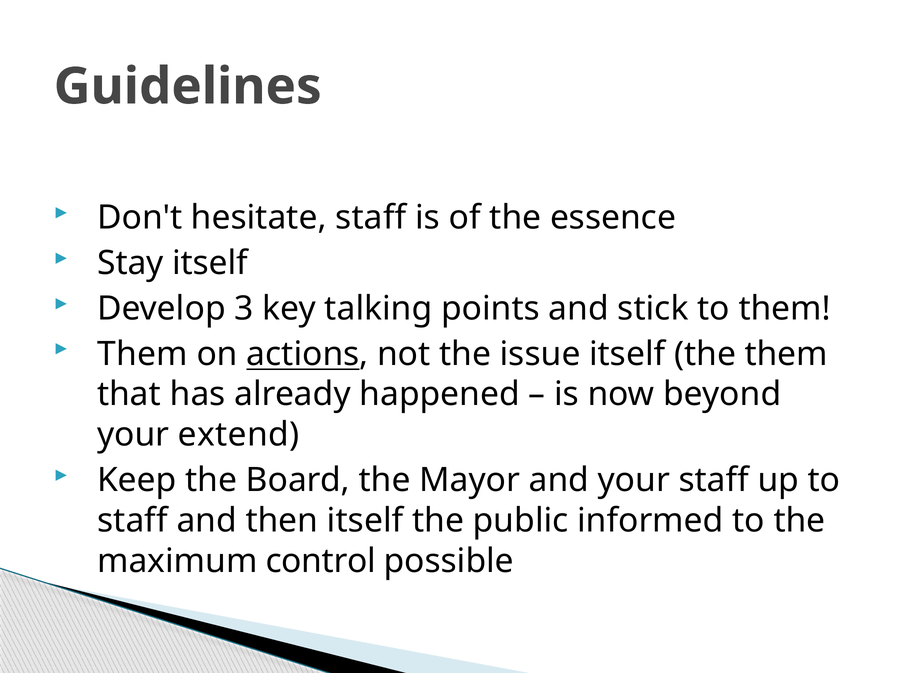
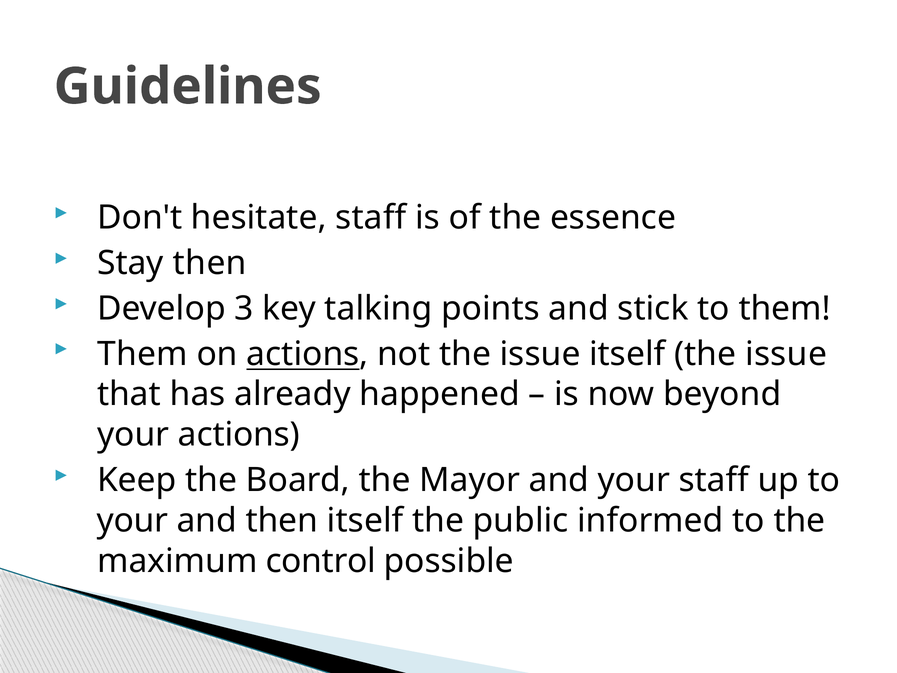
Stay itself: itself -> then
itself the them: them -> issue
your extend: extend -> actions
staff at (132, 520): staff -> your
